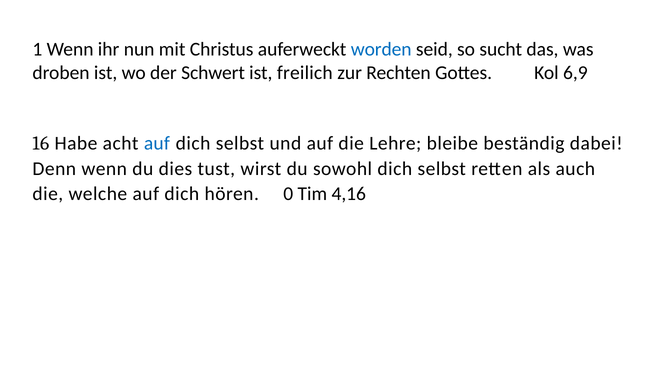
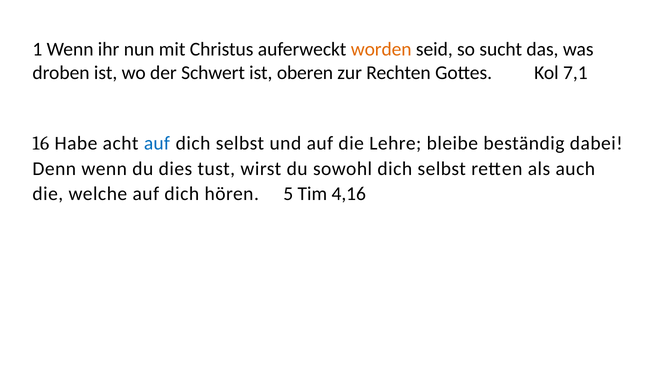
worden colour: blue -> orange
freilich: freilich -> oberen
6,9: 6,9 -> 7,1
0: 0 -> 5
